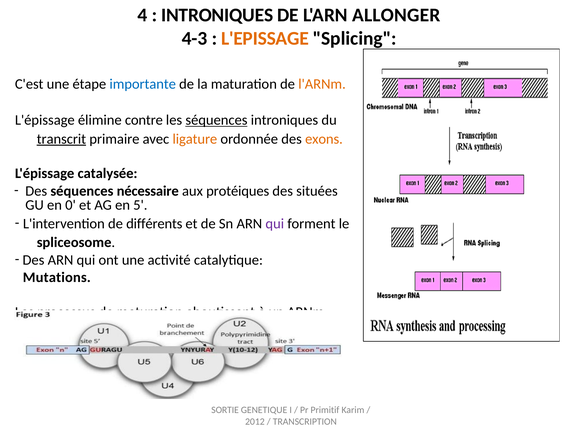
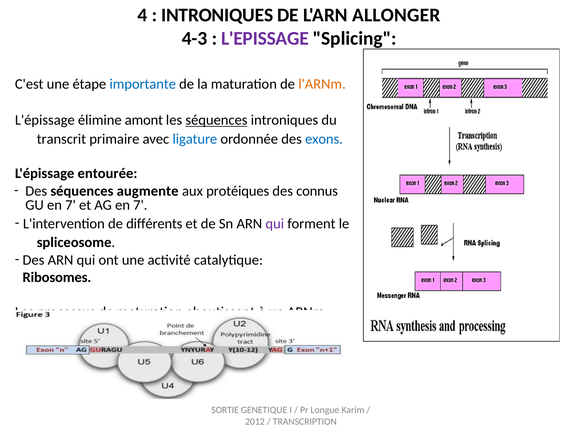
L'EPISSAGE colour: orange -> purple
contre: contre -> amont
transcrit underline: present -> none
ligature colour: orange -> blue
exons colour: orange -> blue
catalysée: catalysée -> entourée
nécessaire: nécessaire -> augmente
situées: situées -> connus
GU en 0: 0 -> 7
AG en 5: 5 -> 7
Mutations: Mutations -> Ribosomes
Primitif: Primitif -> Longue
